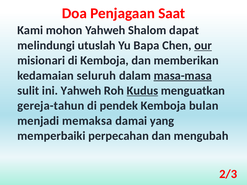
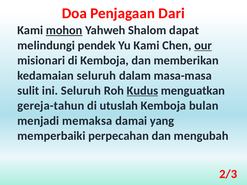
Saat: Saat -> Dari
mohon underline: none -> present
utuslah: utuslah -> pendek
Yu Bapa: Bapa -> Kami
masa-masa underline: present -> none
ini Yahweh: Yahweh -> Seluruh
pendek: pendek -> utuslah
